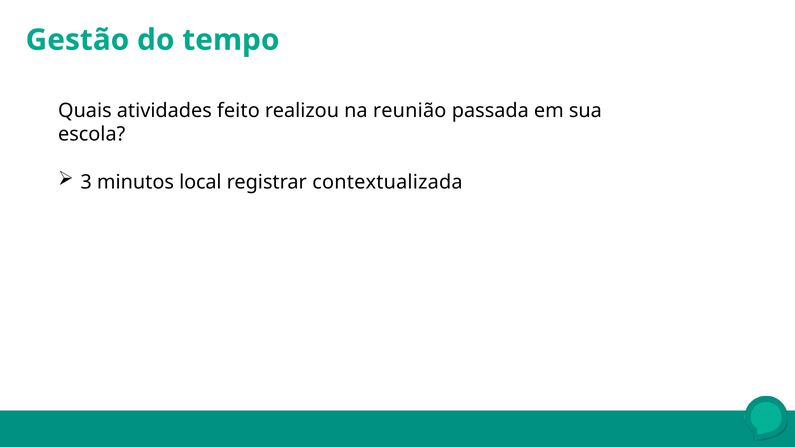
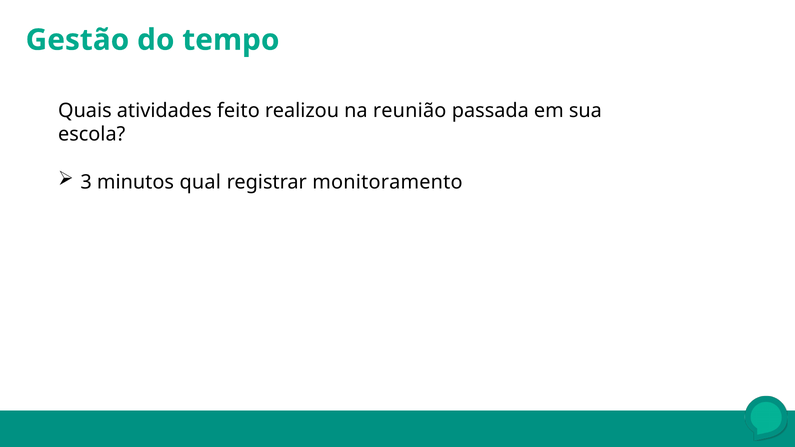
local: local -> qual
contextualizada: contextualizada -> monitoramento
